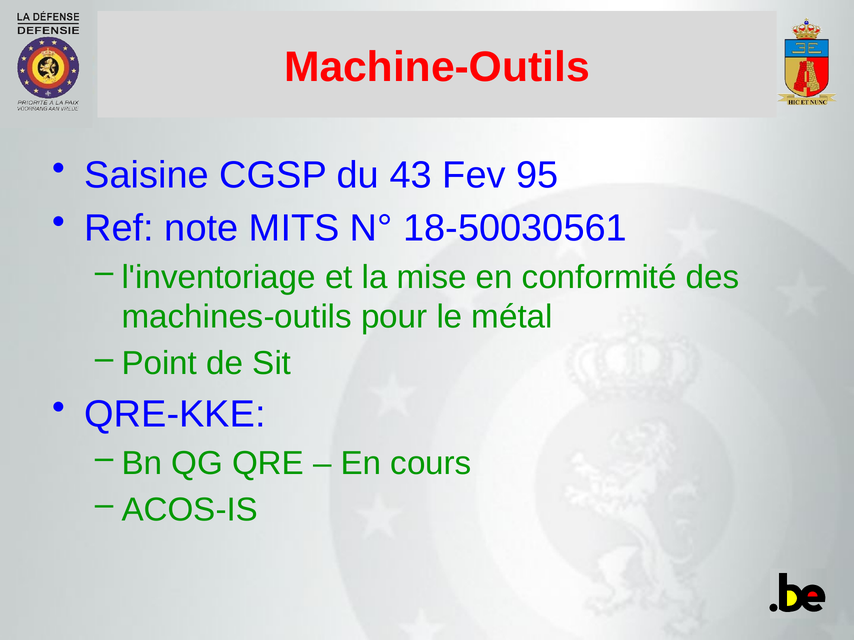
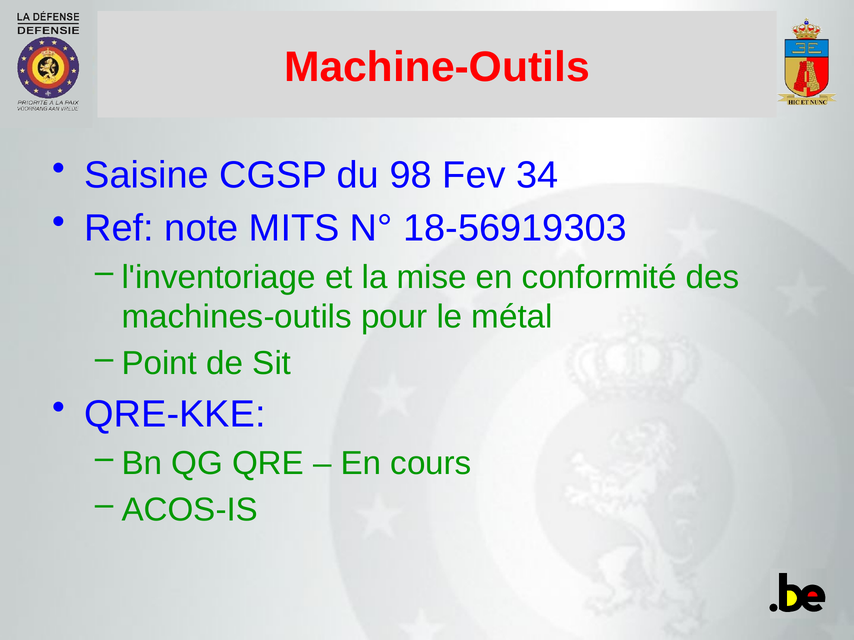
43: 43 -> 98
95: 95 -> 34
18-50030561: 18-50030561 -> 18-56919303
